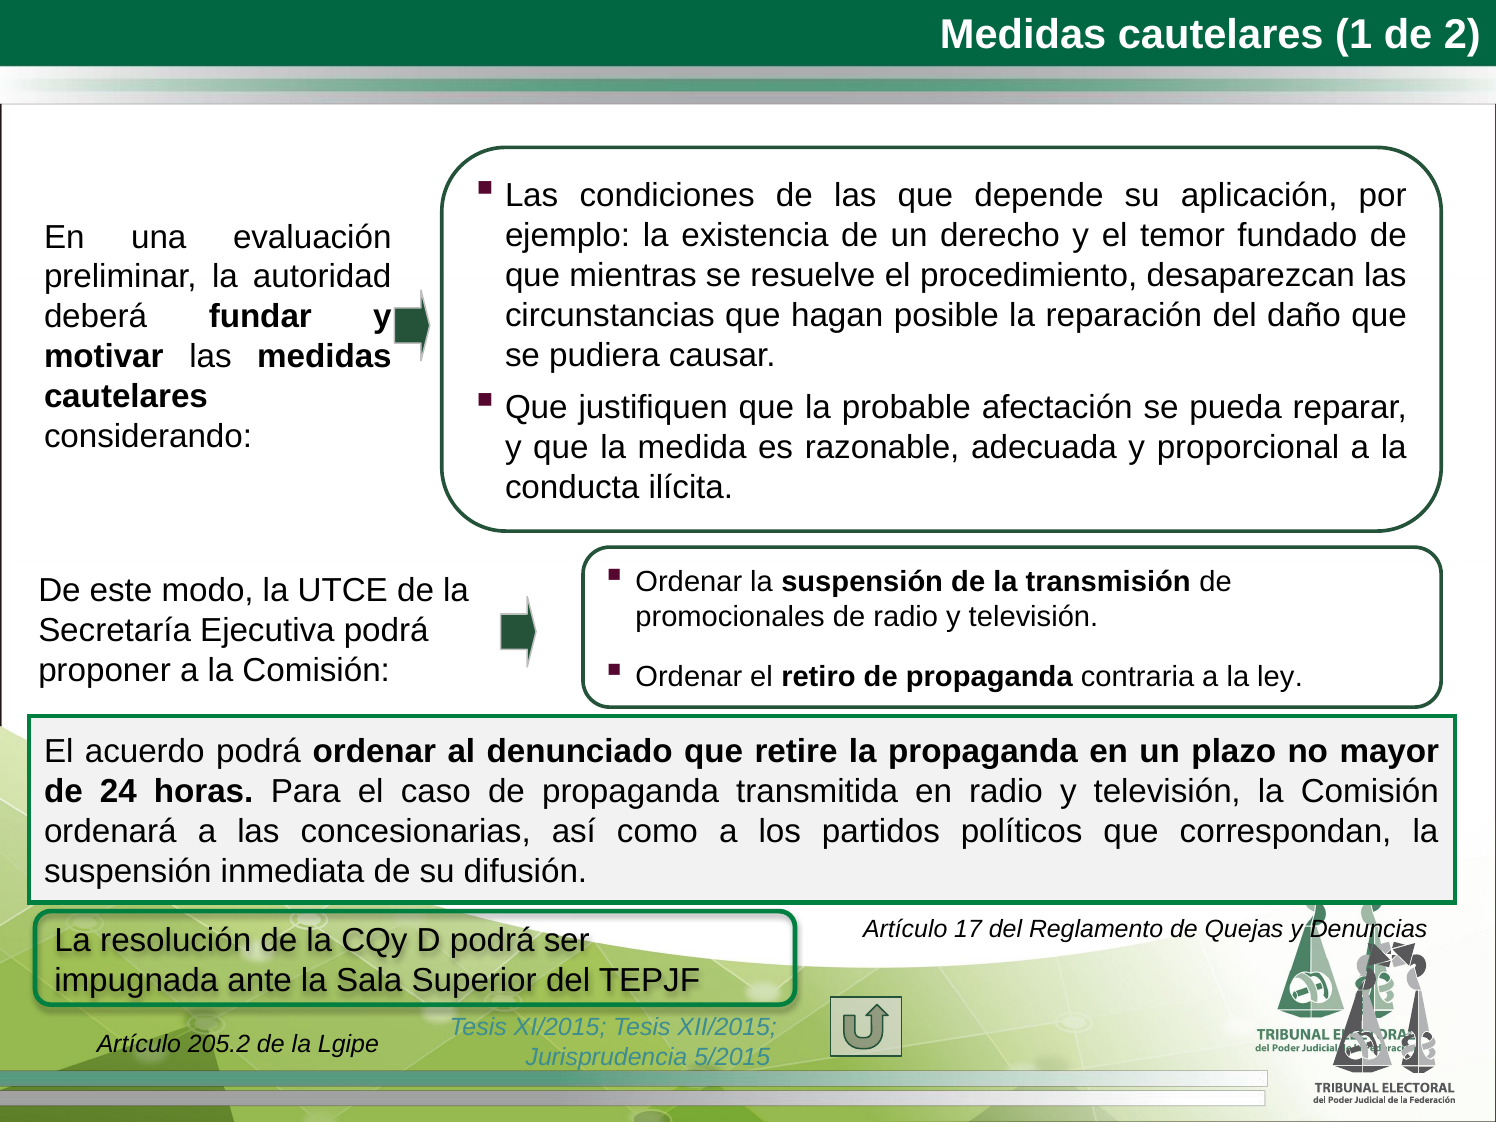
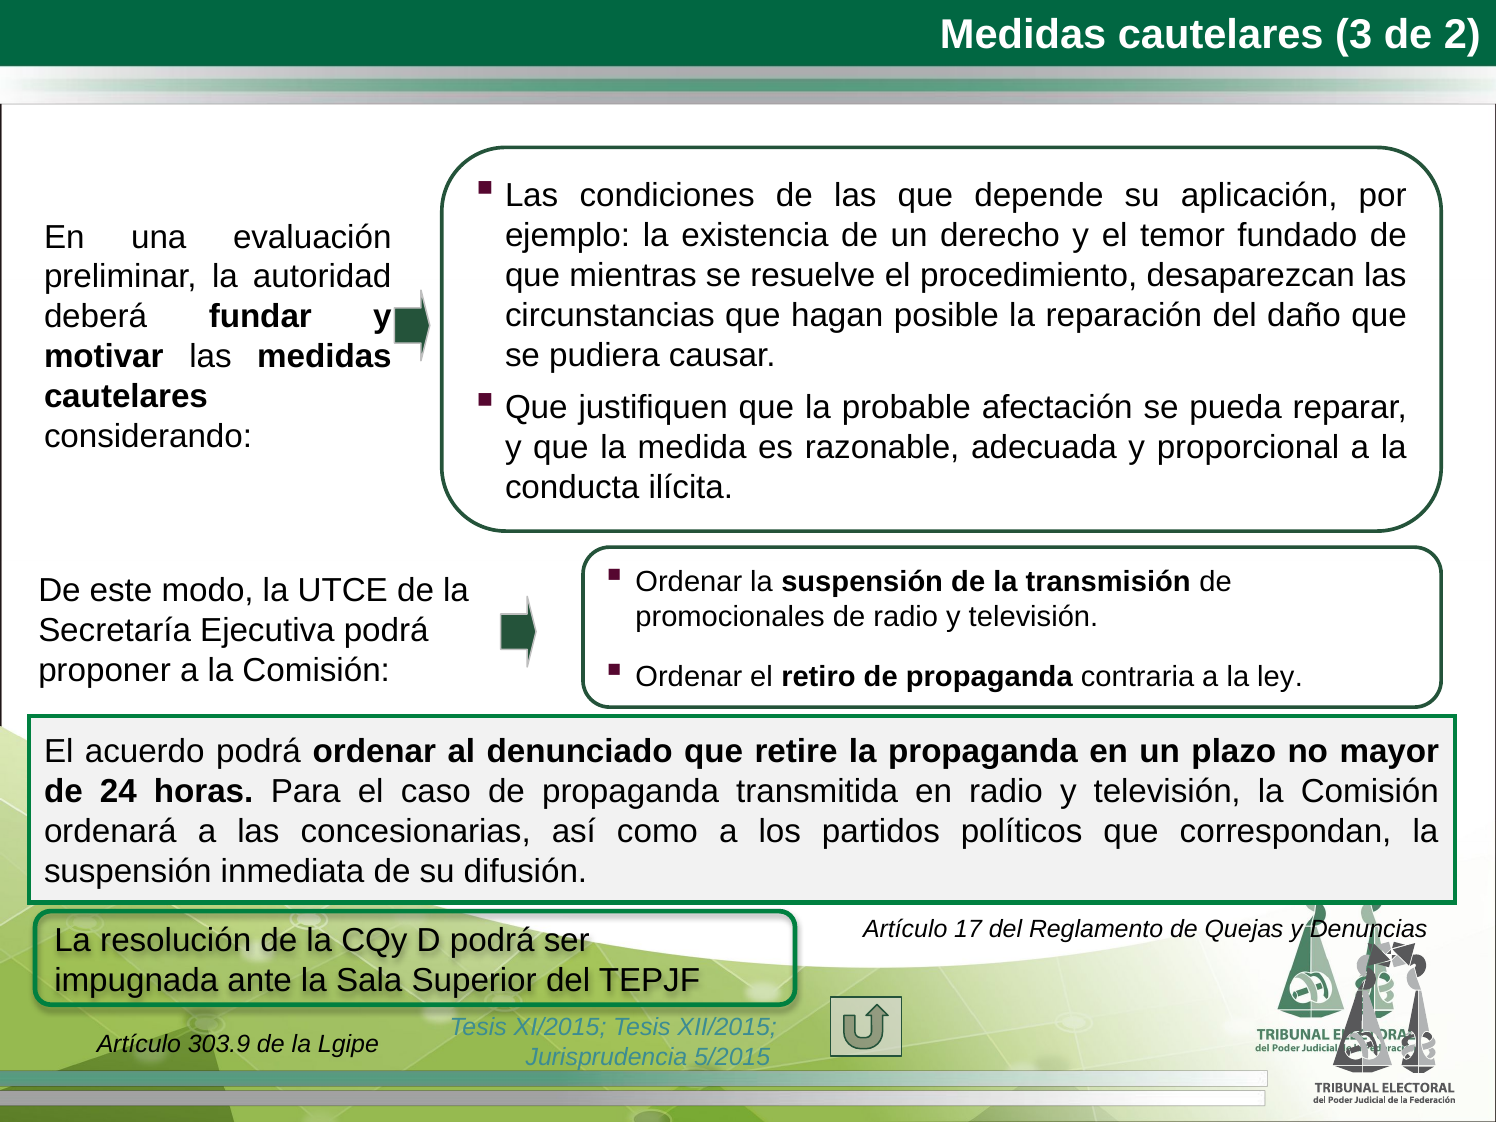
1: 1 -> 3
205.2: 205.2 -> 303.9
